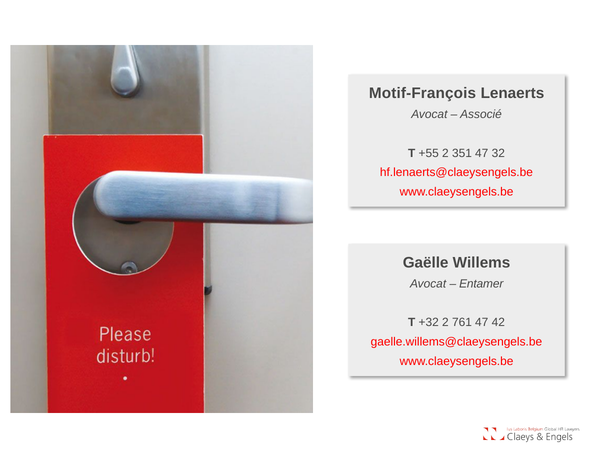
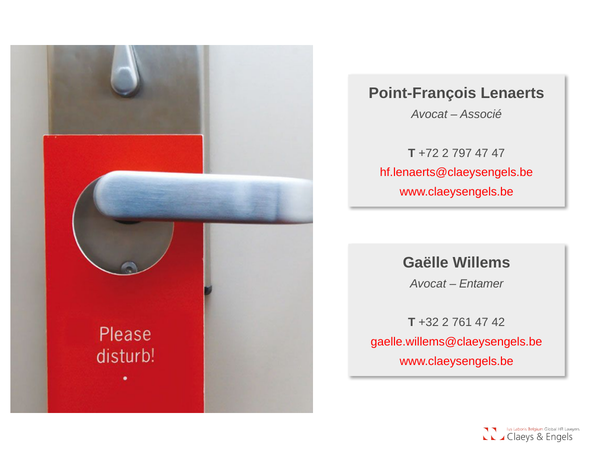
Motif-François: Motif-François -> Point-François
+55: +55 -> +72
351: 351 -> 797
47 32: 32 -> 47
